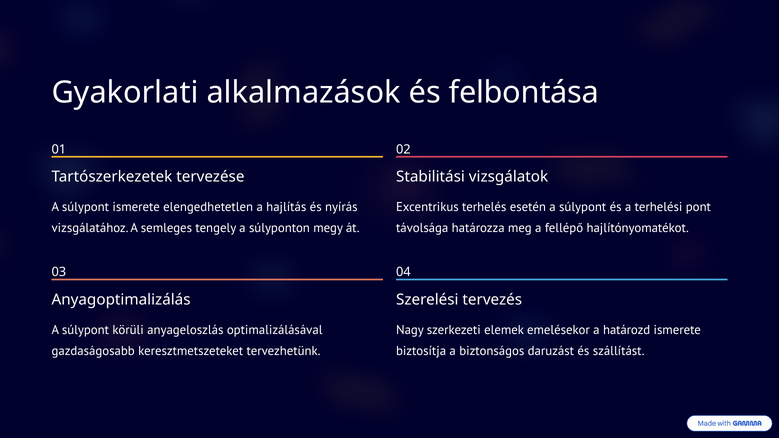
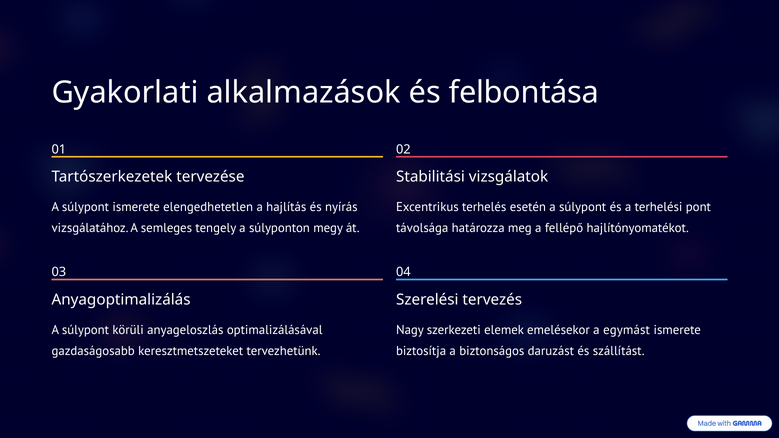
határozd: határozd -> egymást
